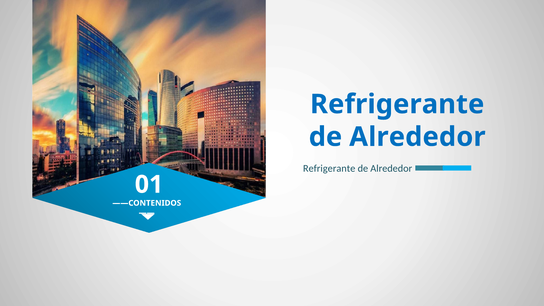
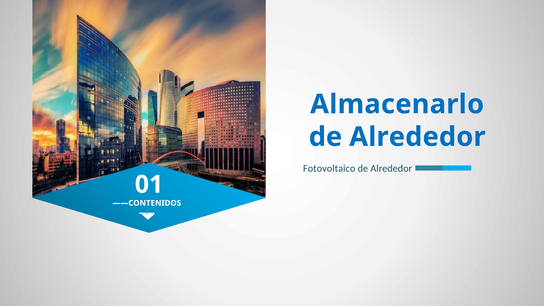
Refrigerante at (397, 104): Refrigerante -> Almacenarlo
Refrigerante at (329, 169): Refrigerante -> Fotovoltaico
